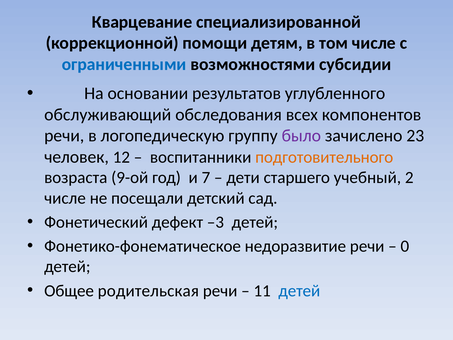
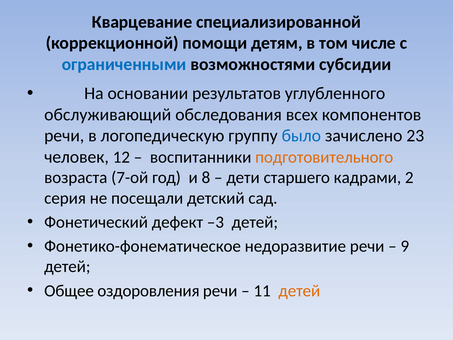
было colour: purple -> blue
9-ой: 9-ой -> 7-ой
7: 7 -> 8
учебный: учебный -> кадрами
числе at (65, 198): числе -> серия
0: 0 -> 9
родительская: родительская -> оздоровления
детей at (299, 291) colour: blue -> orange
